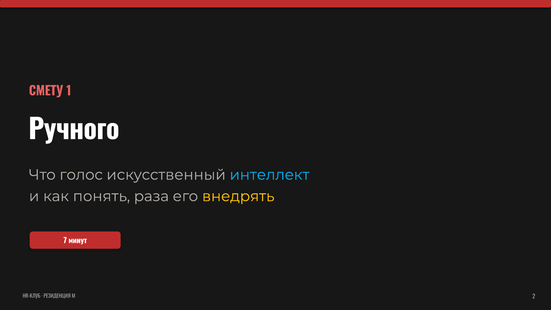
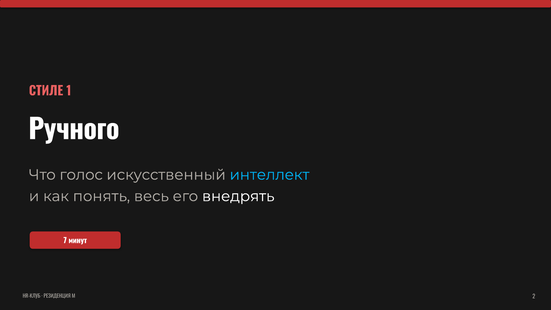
СМЕТУ: СМЕТУ -> СТИЛЕ
раза: раза -> весь
внедрять colour: yellow -> white
